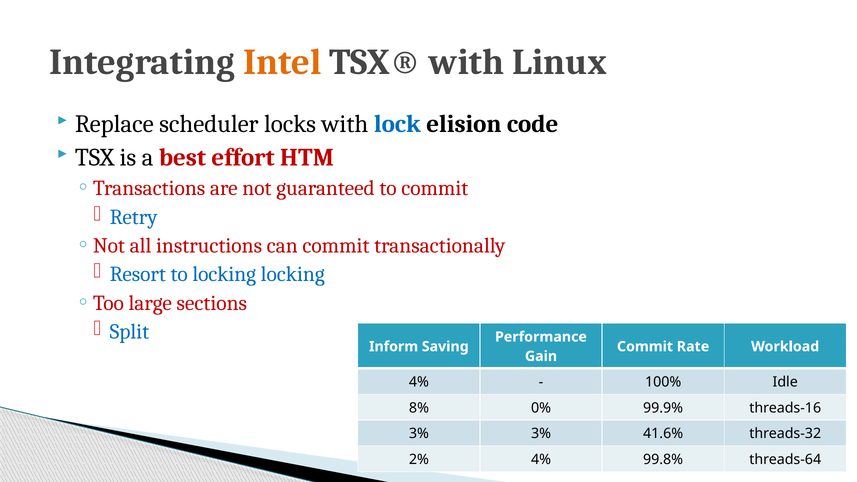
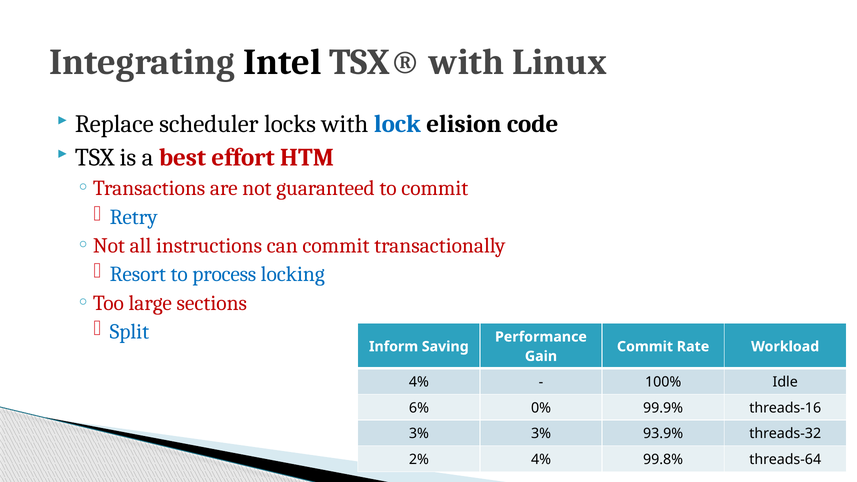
Intel colour: orange -> black
to locking: locking -> process
8%: 8% -> 6%
41.6%: 41.6% -> 93.9%
